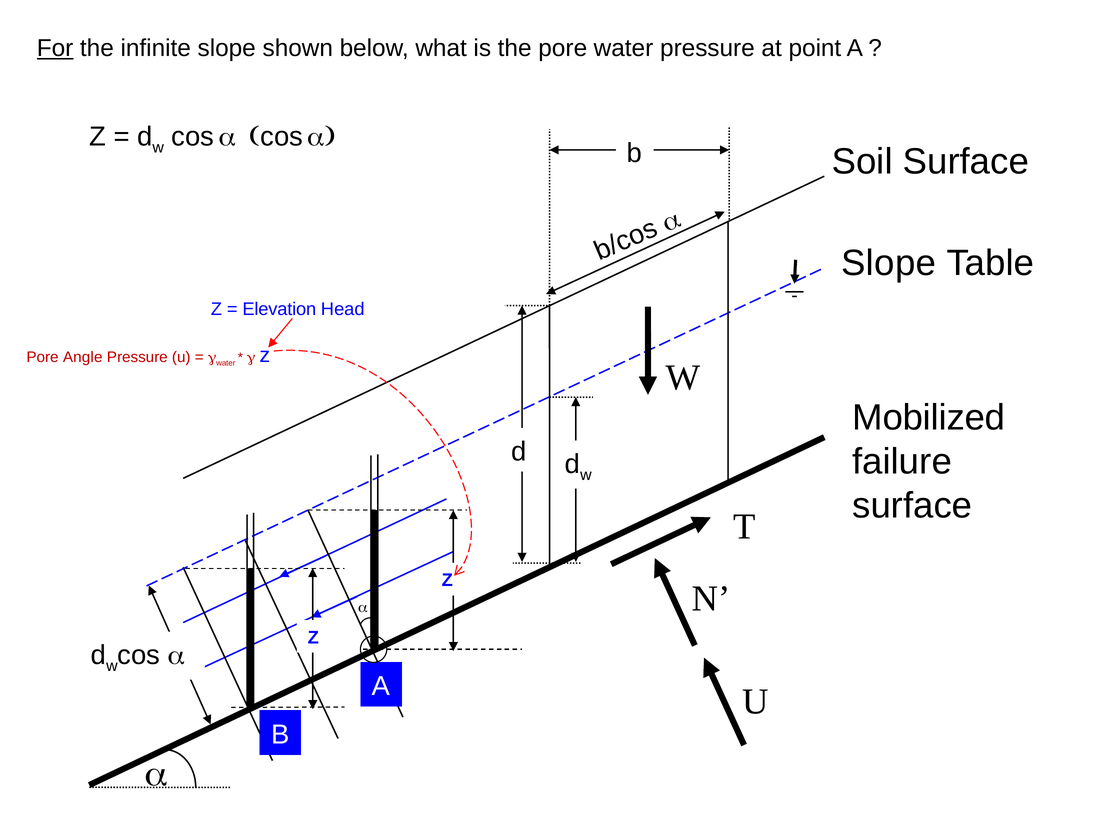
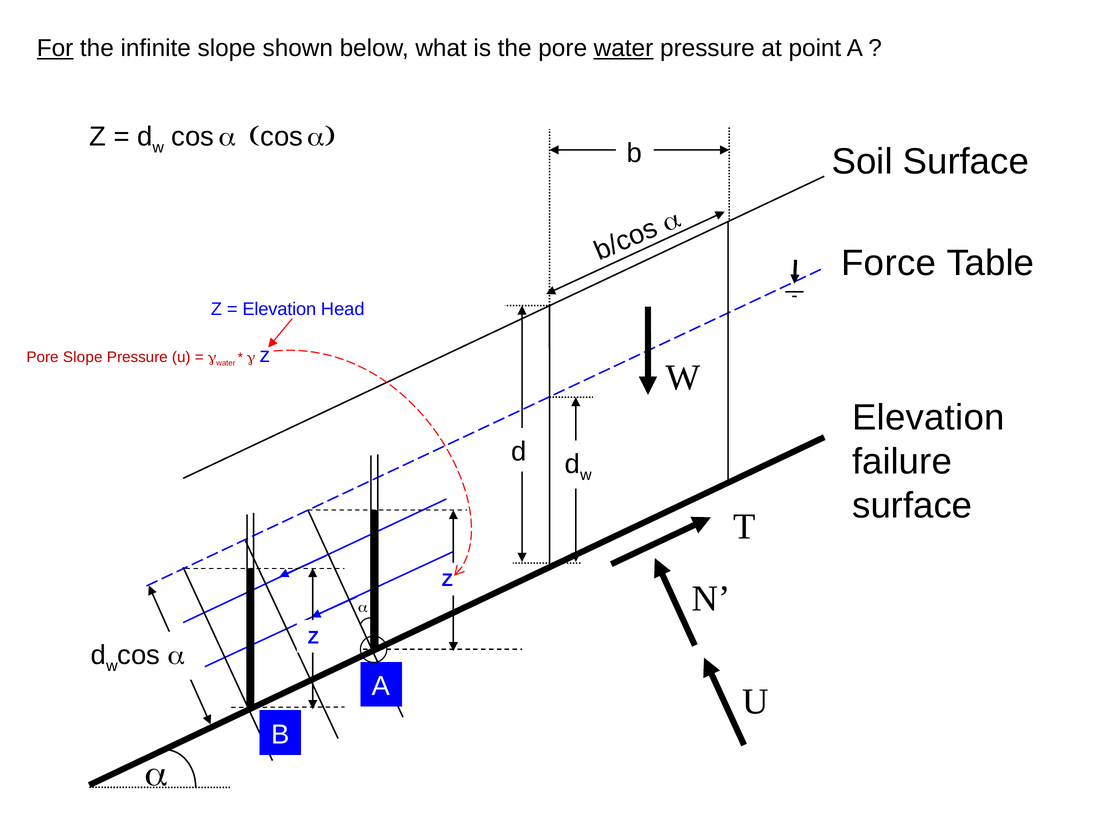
water at (624, 48) underline: none -> present
Slope at (889, 263): Slope -> Force
Pore Angle: Angle -> Slope
Mobilized at (929, 418): Mobilized -> Elevation
